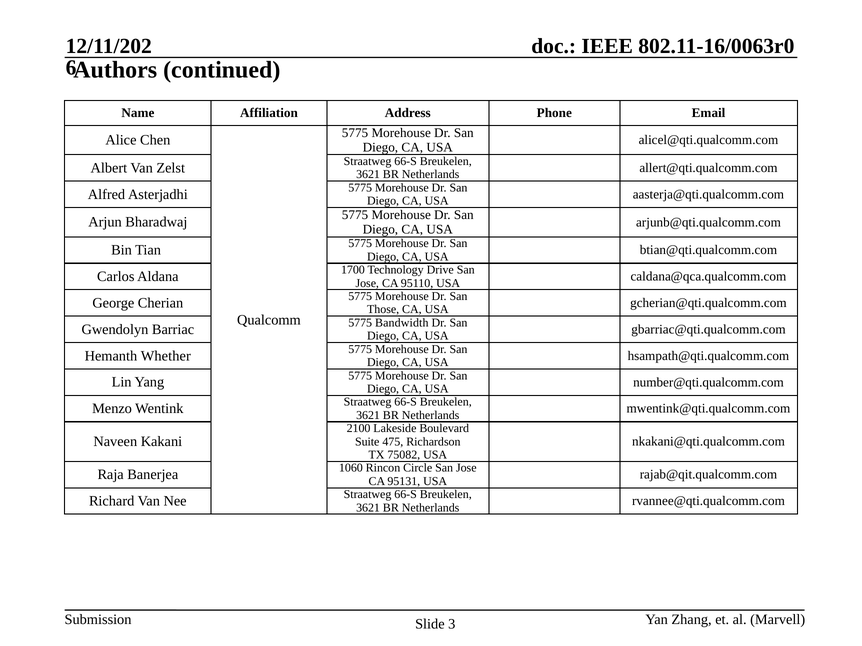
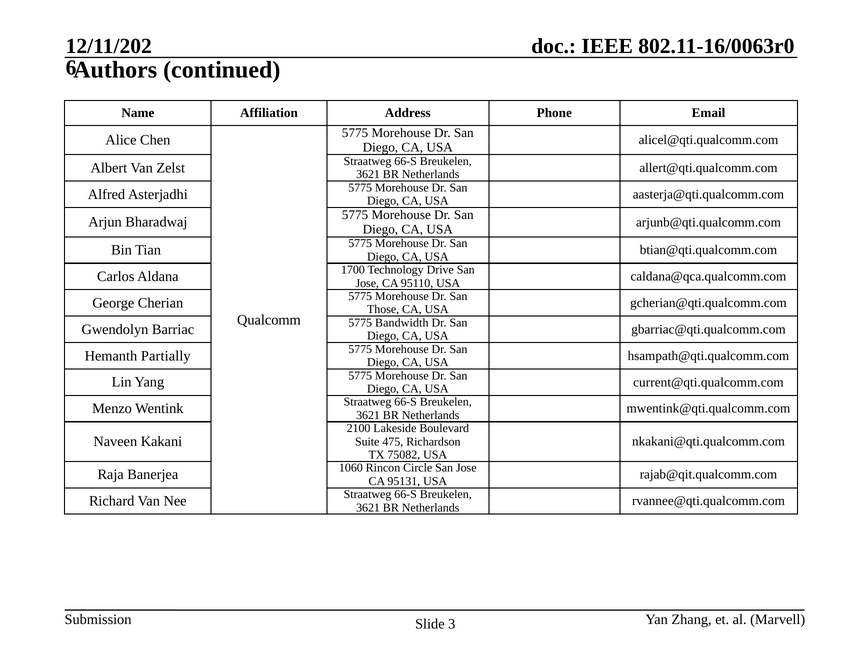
Whether: Whether -> Partially
number@qti.qualcomm.com: number@qti.qualcomm.com -> current@qti.qualcomm.com
